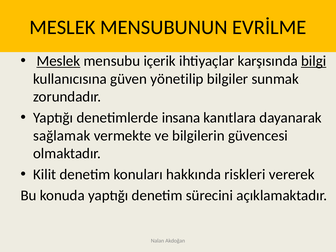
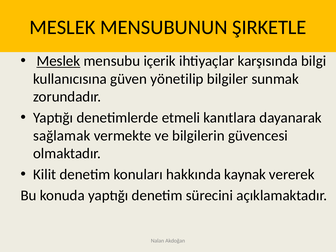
EVRİLME: EVRİLME -> ŞIRKETLE
bilgi underline: present -> none
insana: insana -> etmeli
riskleri: riskleri -> kaynak
